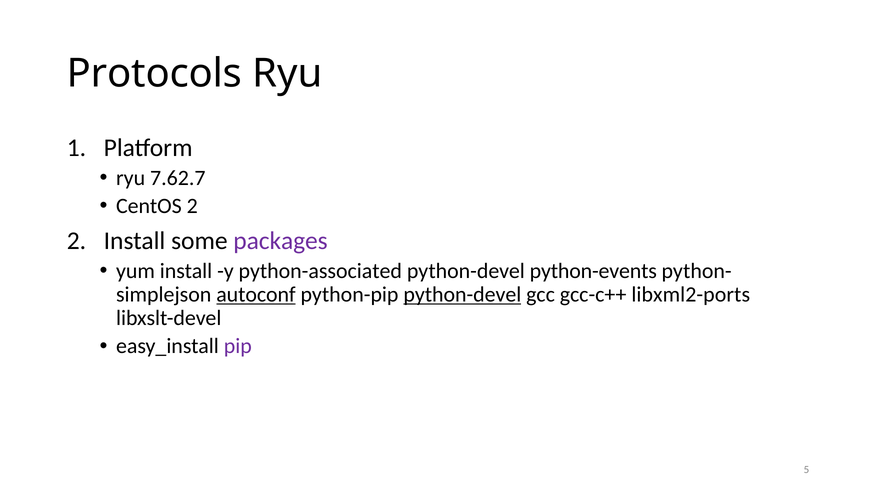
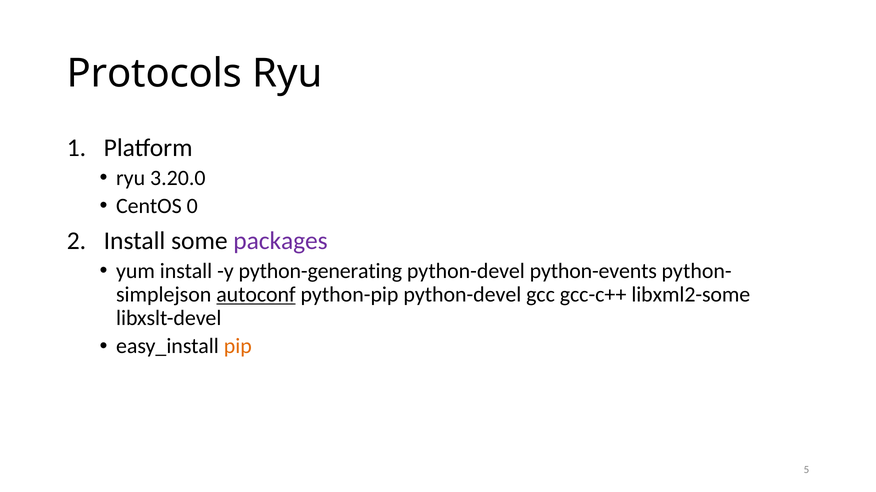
7.62.7: 7.62.7 -> 3.20.0
CentOS 2: 2 -> 0
python-associated: python-associated -> python-generating
python-devel at (462, 295) underline: present -> none
libxml2-ports: libxml2-ports -> libxml2-some
pip colour: purple -> orange
